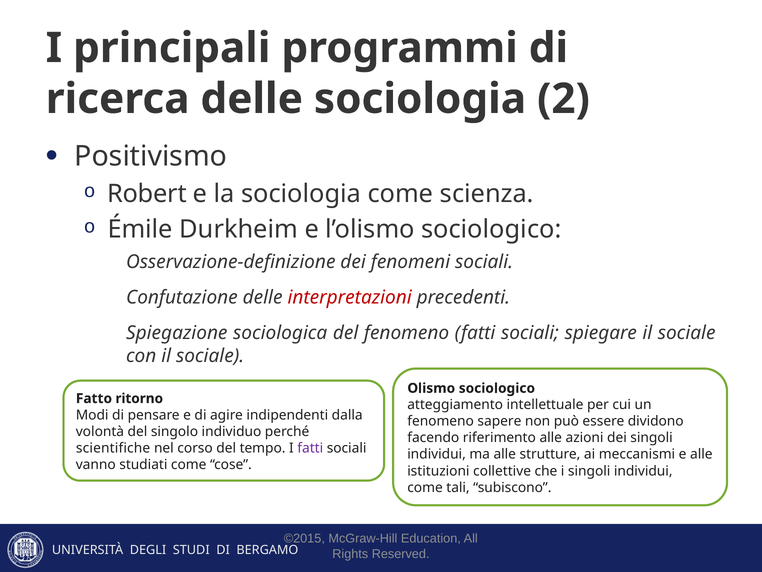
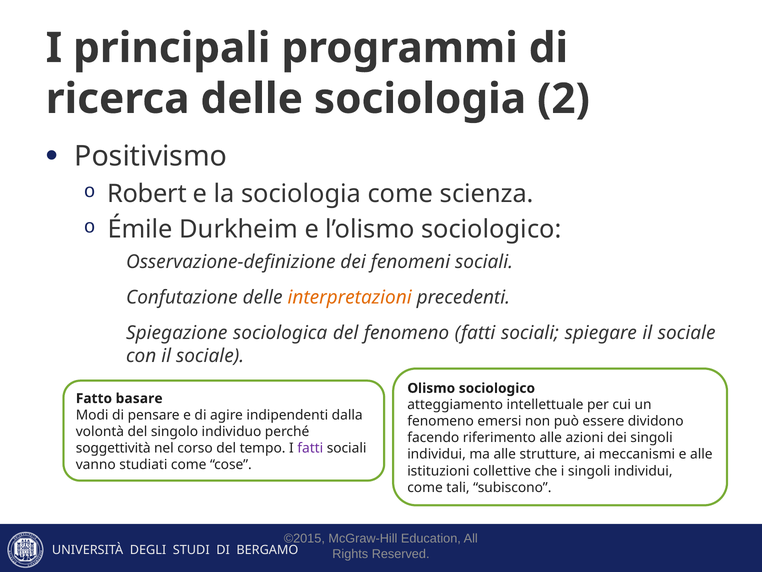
interpretazioni colour: red -> orange
ritorno: ritorno -> basare
sapere: sapere -> emersi
scientifiche: scientifiche -> soggettività
